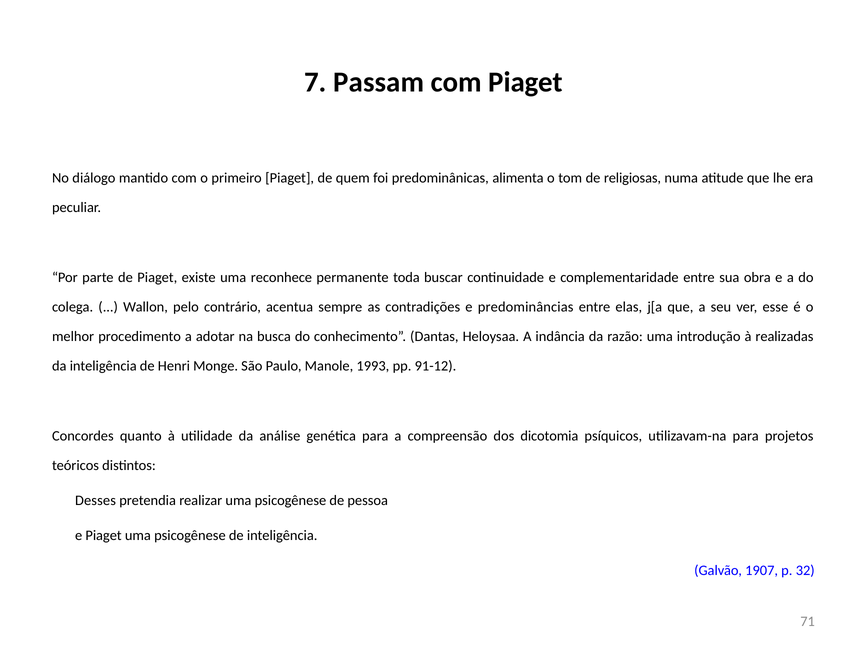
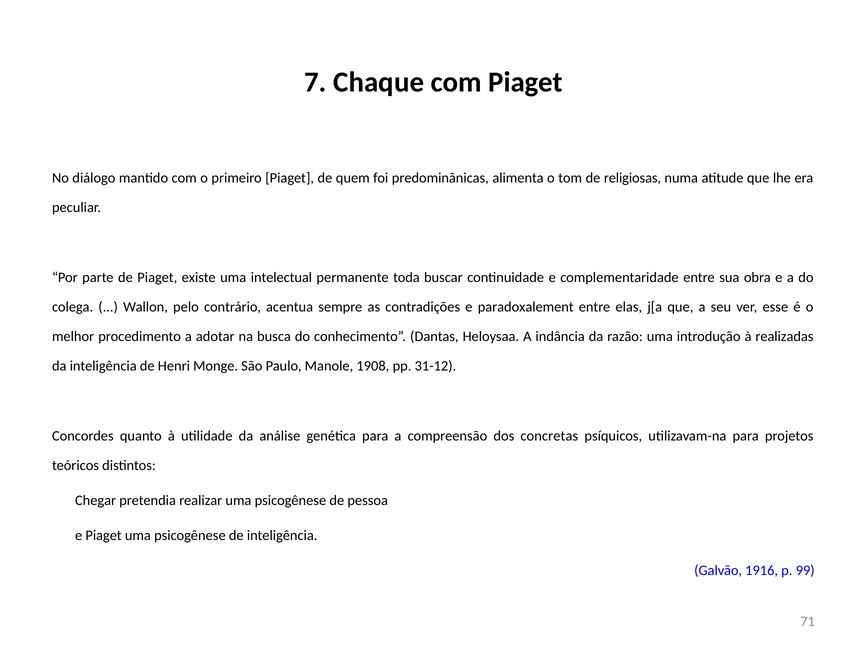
Passam: Passam -> Chaque
reconhece: reconhece -> intelectual
predominâncias: predominâncias -> paradoxalement
1993: 1993 -> 1908
91-12: 91-12 -> 31-12
dicotomia: dicotomia -> concretas
Desses: Desses -> Chegar
1907: 1907 -> 1916
32: 32 -> 99
